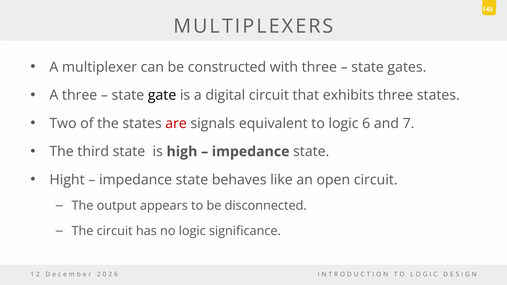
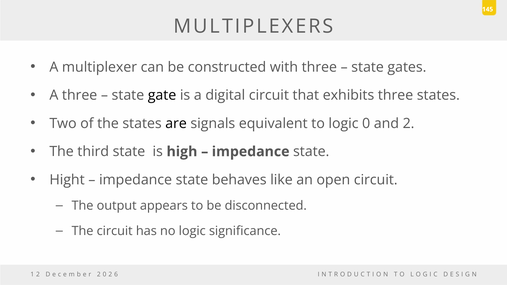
are colour: red -> black
logic 6: 6 -> 0
and 7: 7 -> 2
